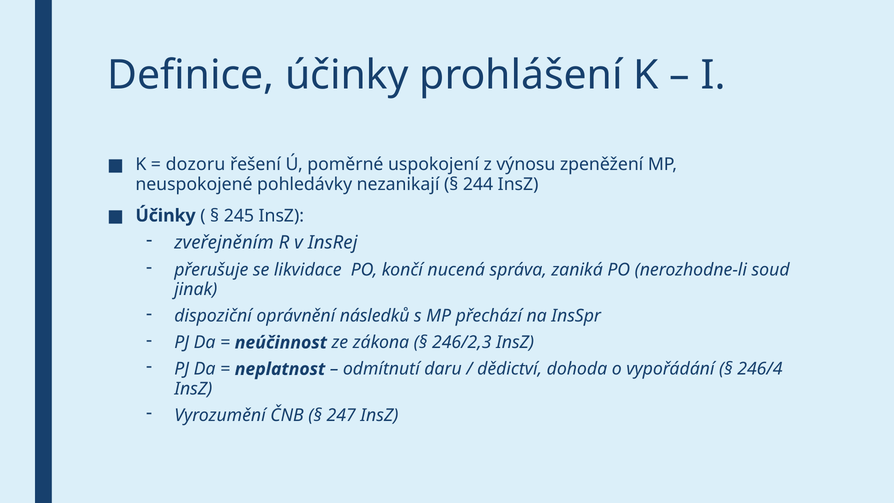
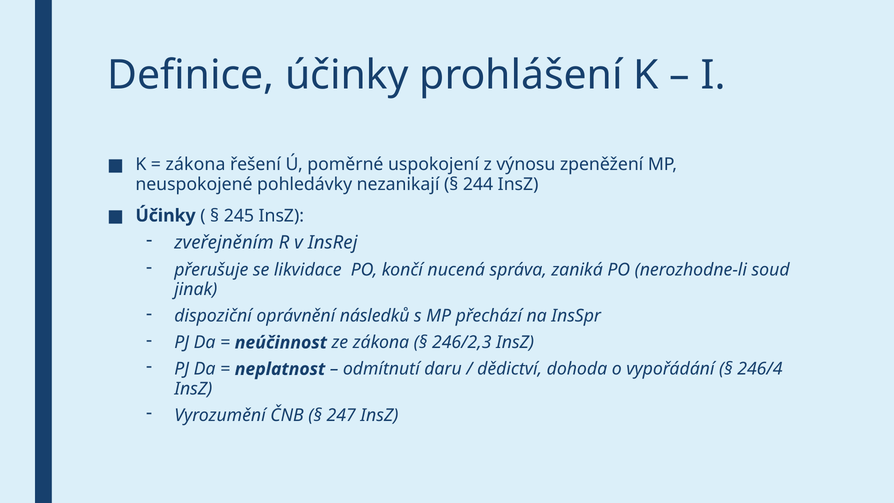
dozoru at (195, 165): dozoru -> zákona
